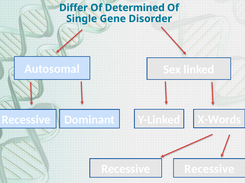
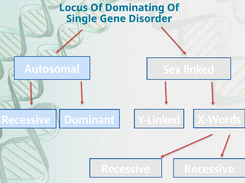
Differ: Differ -> Locus
Determined: Determined -> Dominating
